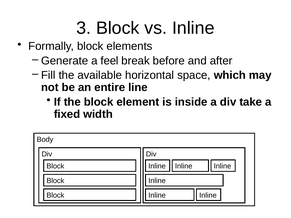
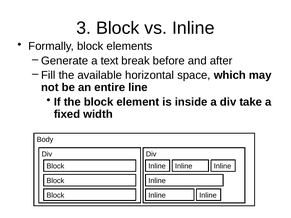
feel: feel -> text
